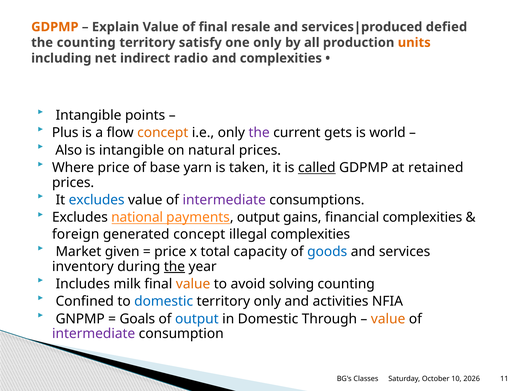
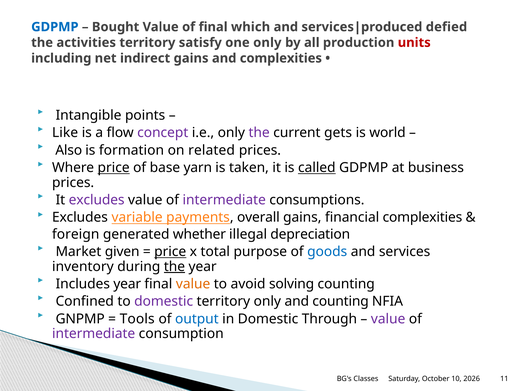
GDPMP at (55, 27) colour: orange -> blue
Explain: Explain -> Bought
resale: resale -> which
the counting: counting -> activities
units colour: orange -> red
indirect radio: radio -> gains
Plus: Plus -> Like
concept at (163, 133) colour: orange -> purple
is intangible: intangible -> formation
natural: natural -> related
price at (114, 168) underline: none -> present
retained: retained -> business
excludes at (97, 200) colour: blue -> purple
national: national -> variable
payments output: output -> overall
generated concept: concept -> whether
illegal complexities: complexities -> depreciation
price at (170, 252) underline: none -> present
capacity: capacity -> purpose
Includes milk: milk -> year
domestic at (164, 301) colour: blue -> purple
and activities: activities -> counting
Goals: Goals -> Tools
value at (388, 319) colour: orange -> purple
